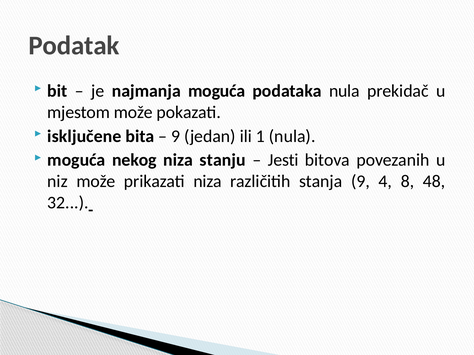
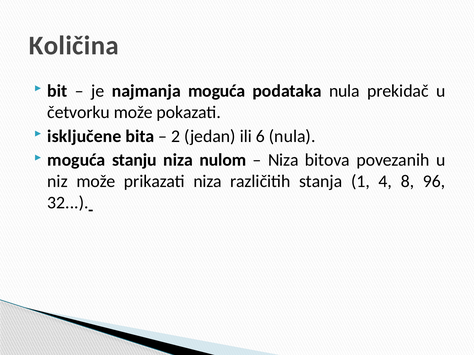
Podatak: Podatak -> Količina
mjestom: mjestom -> četvorku
9 at (176, 136): 9 -> 2
1: 1 -> 6
nekog: nekog -> stanju
stanju: stanju -> nulom
Jesti at (283, 160): Jesti -> Niza
stanja 9: 9 -> 1
48: 48 -> 96
